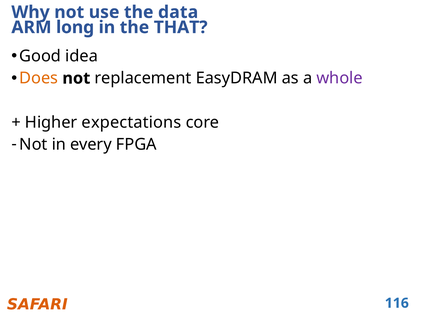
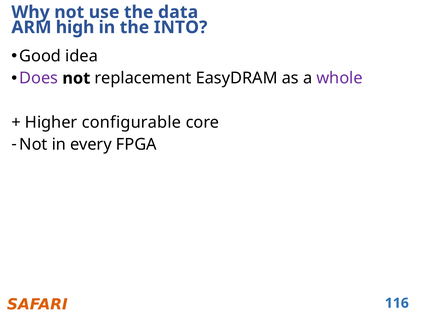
long: long -> high
THAT: THAT -> INTO
Does colour: orange -> purple
expectations: expectations -> configurable
